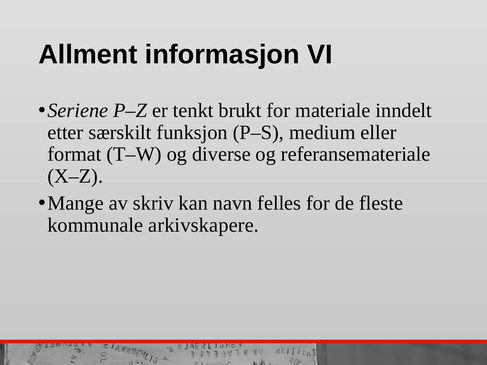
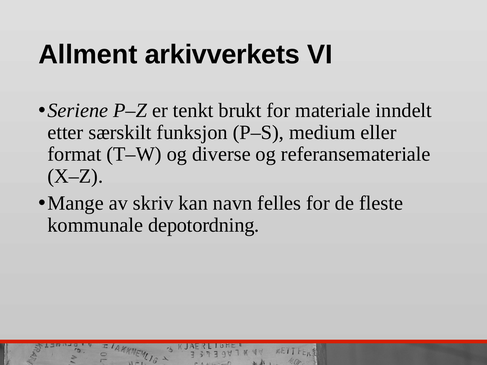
informasjon: informasjon -> arkivverkets
arkivskapere: arkivskapere -> depotordning
